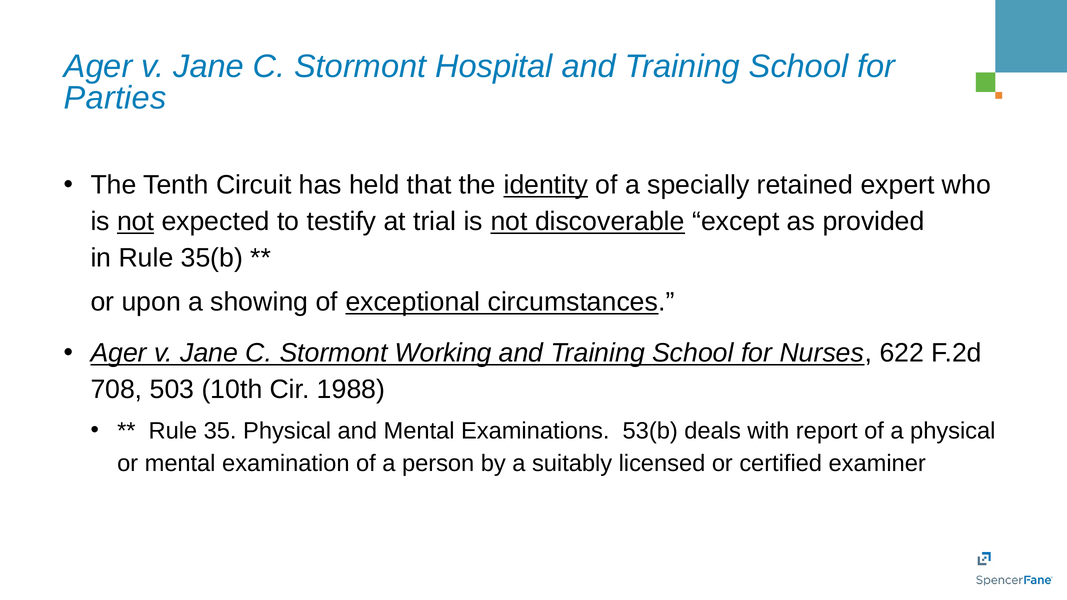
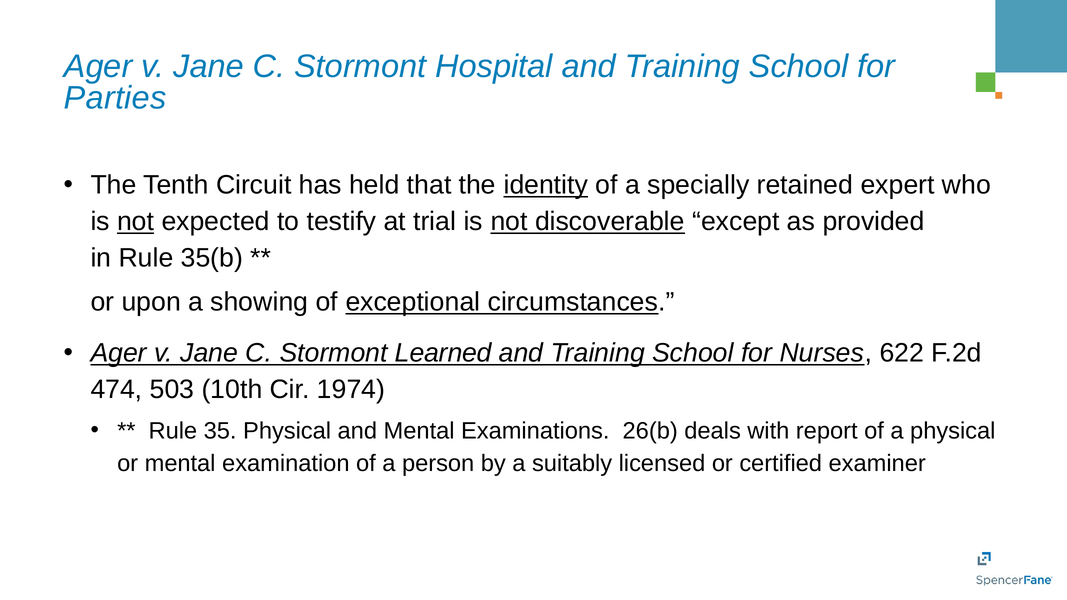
Working: Working -> Learned
708: 708 -> 474
1988: 1988 -> 1974
53(b: 53(b -> 26(b
